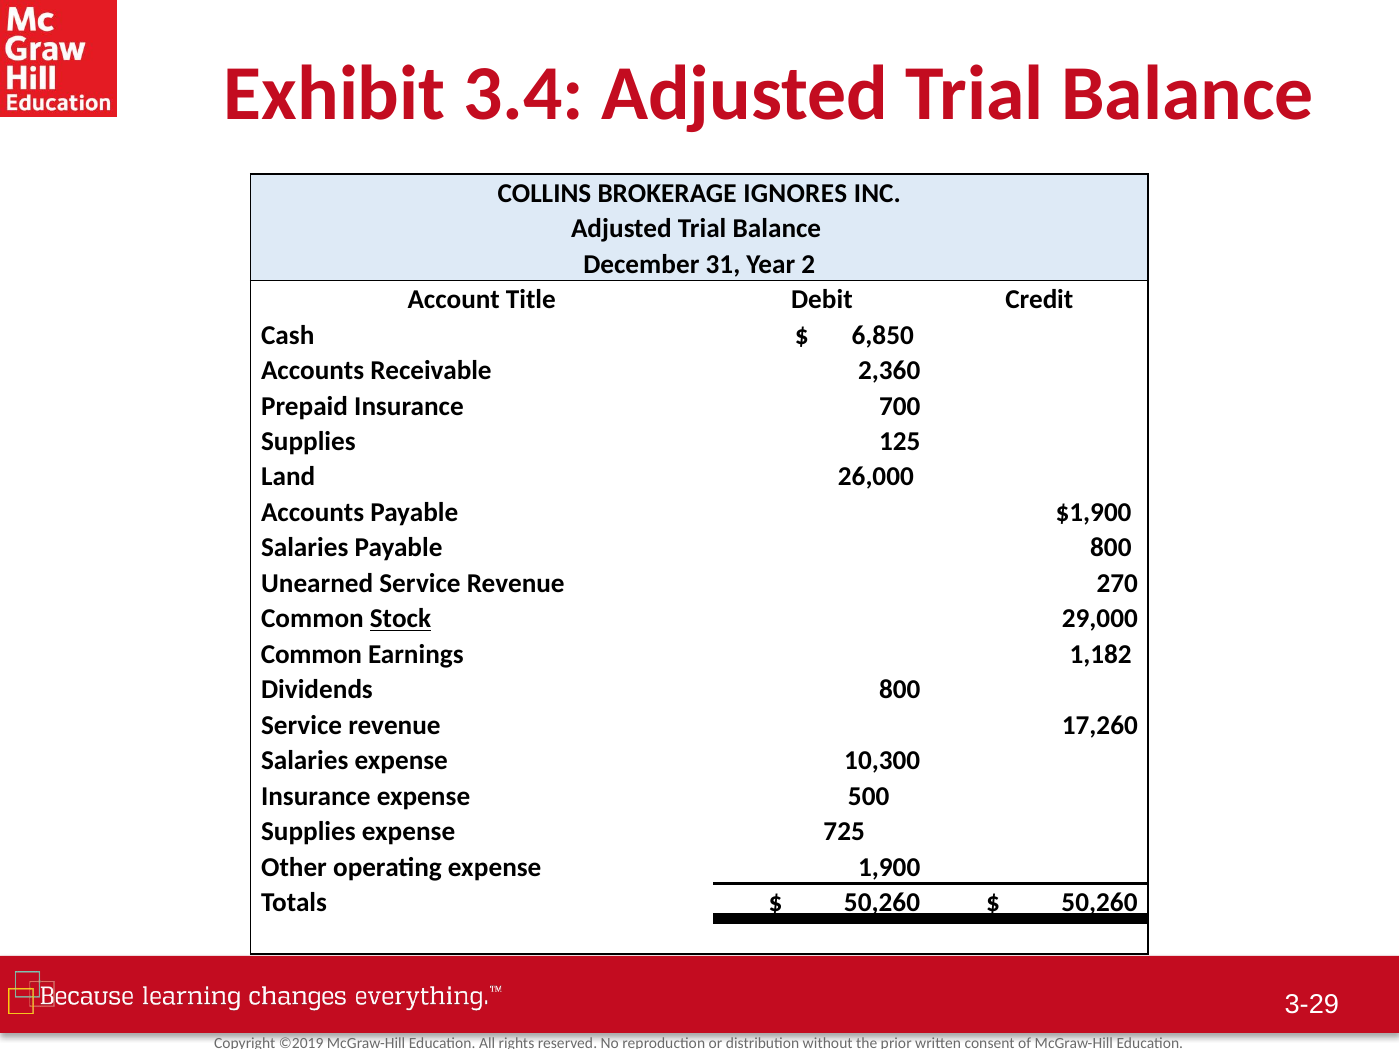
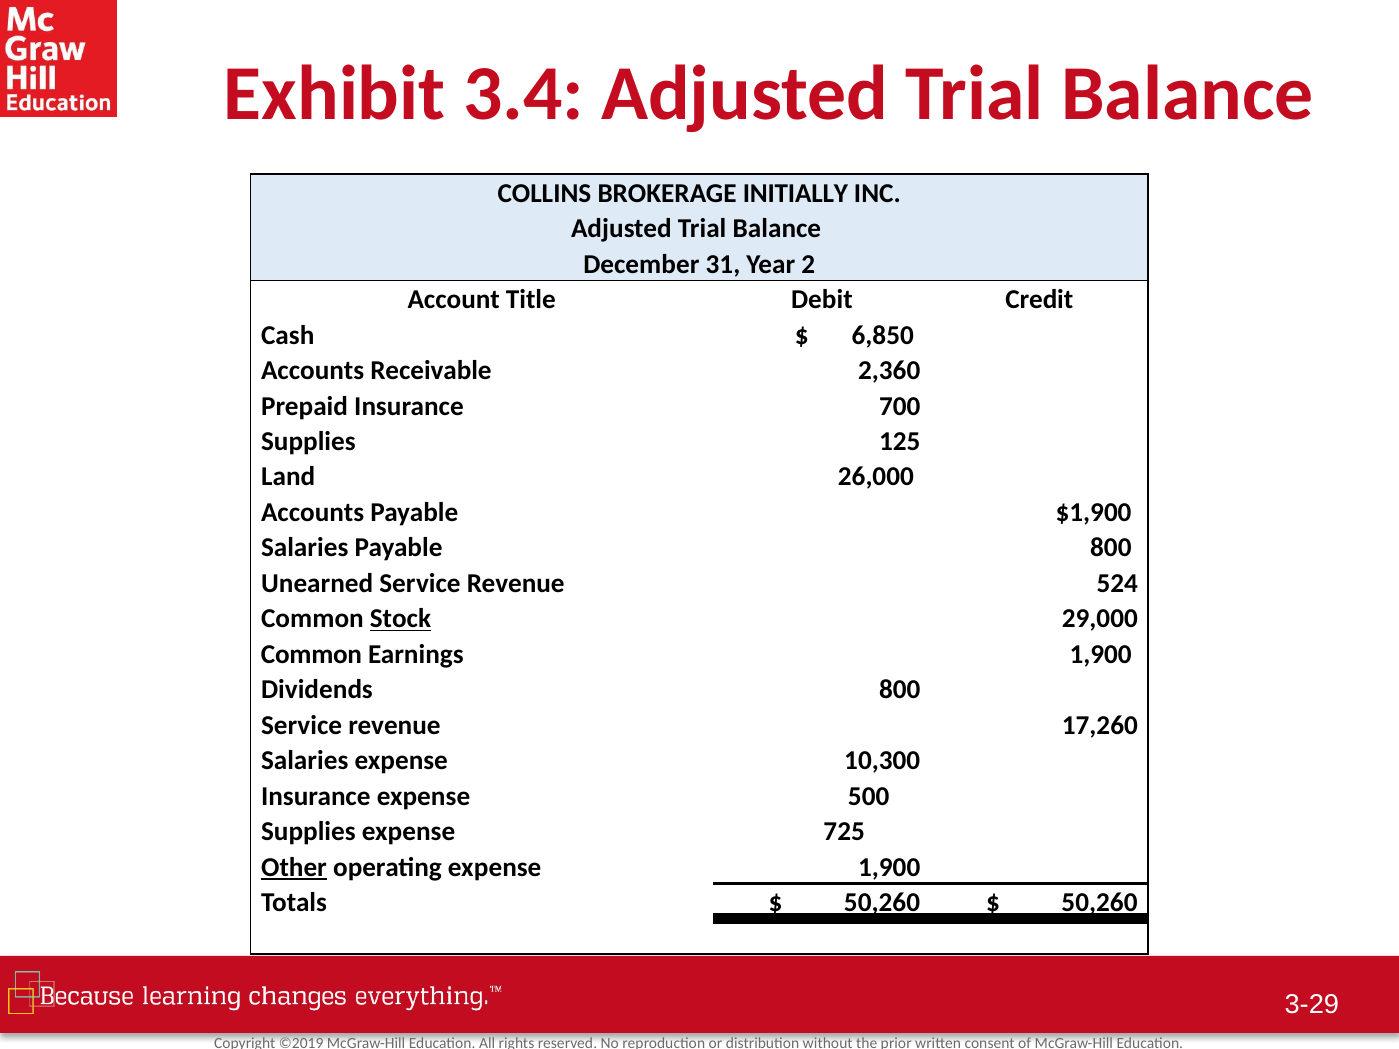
IGNORES: IGNORES -> INITIALLY
270: 270 -> 524
Earnings 1,182: 1,182 -> 1,900
Other underline: none -> present
